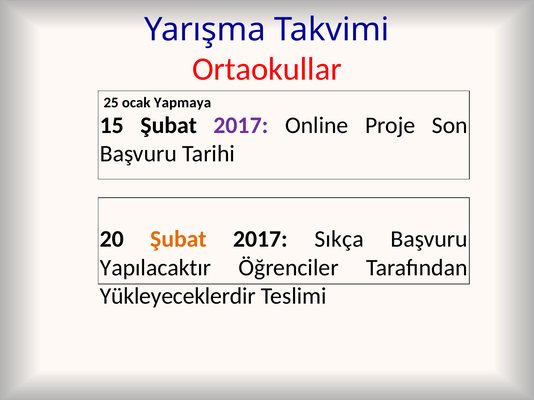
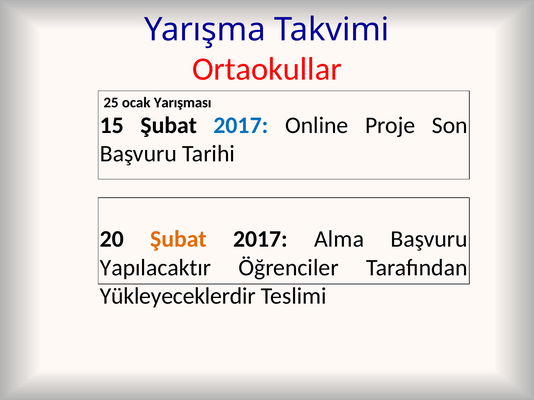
Yapmaya: Yapmaya -> Yarışması
2017 at (241, 125) colour: purple -> blue
Sıkça: Sıkça -> Alma
